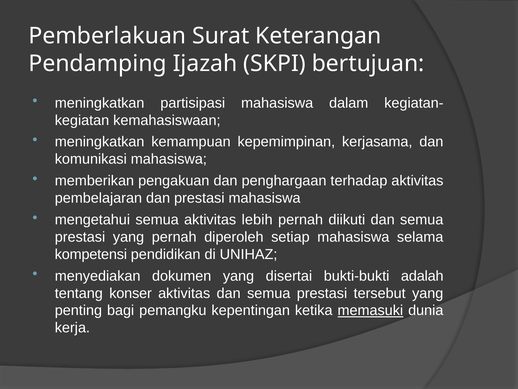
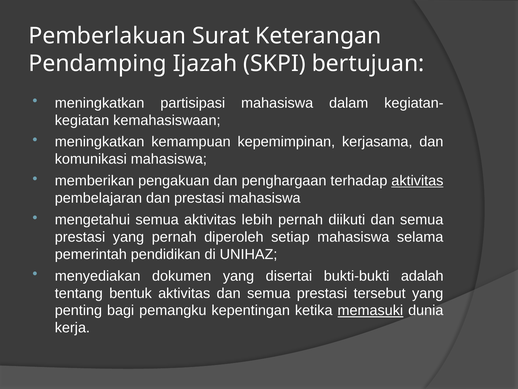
aktivitas at (417, 181) underline: none -> present
kompetensi: kompetensi -> pemerintah
konser: konser -> bentuk
